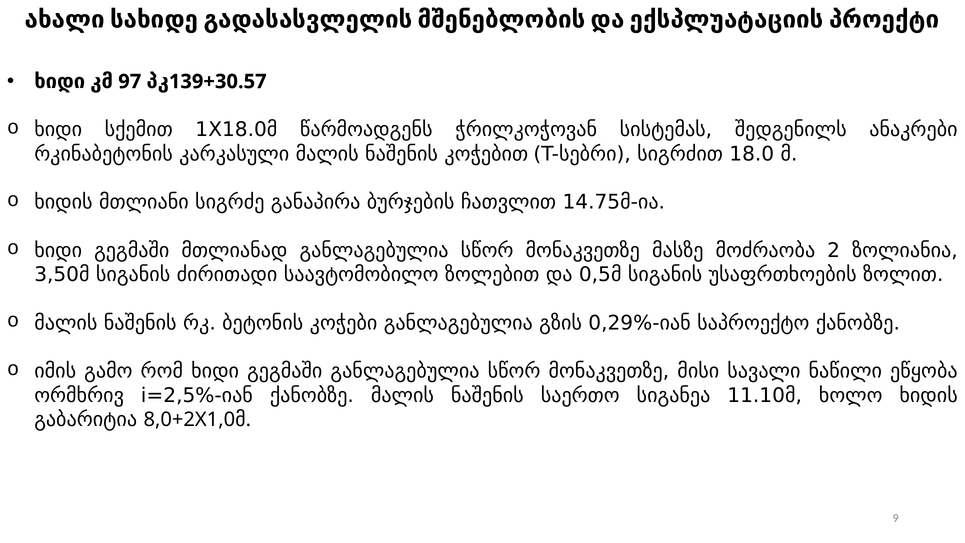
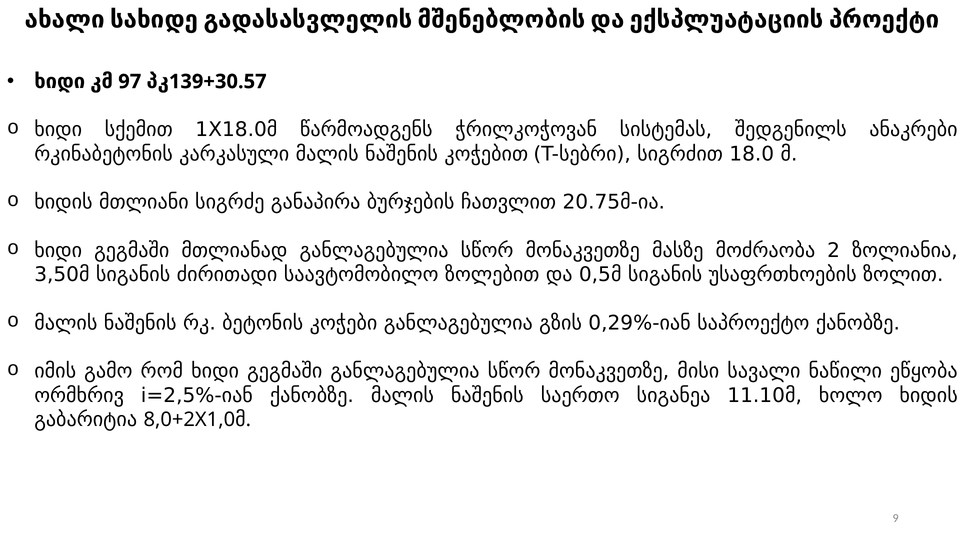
14.75მ-ია: 14.75მ-ია -> 20.75მ-ია
